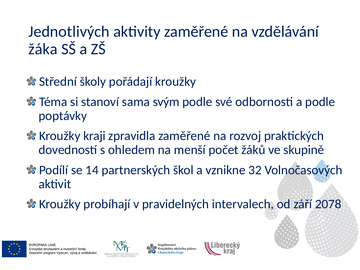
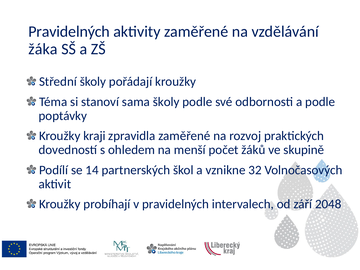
Jednotlivých at (69, 32): Jednotlivých -> Pravidelných
sama svým: svým -> školy
2078: 2078 -> 2048
